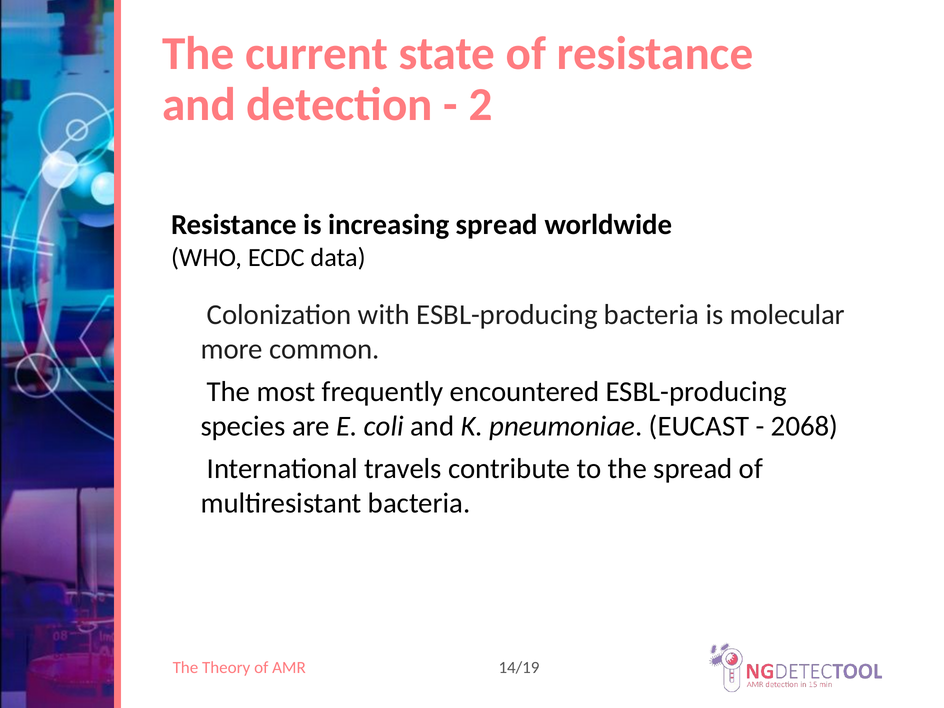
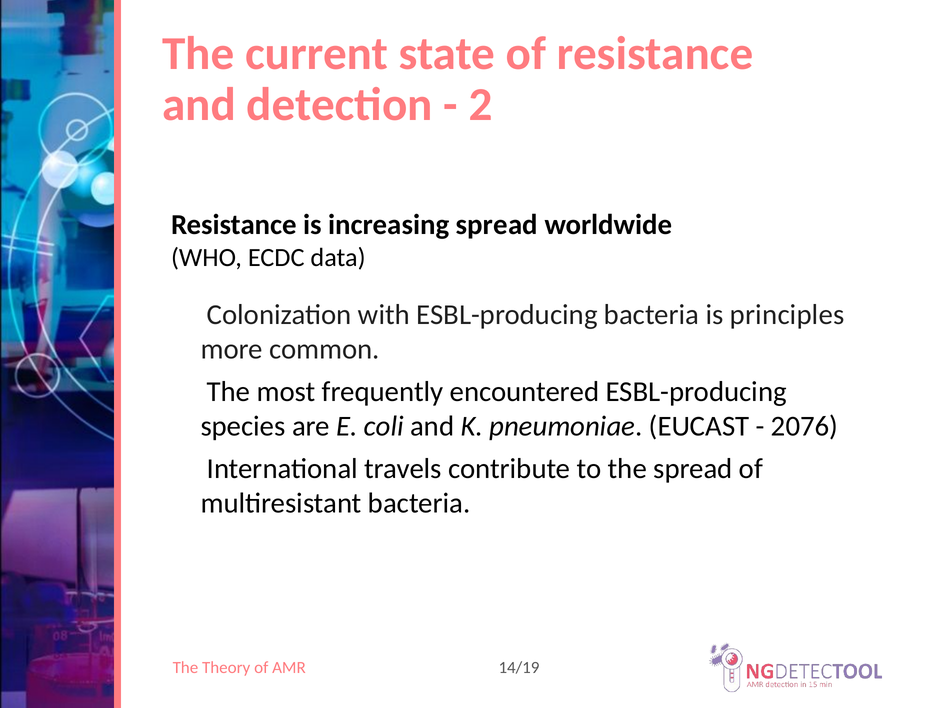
molecular: molecular -> principles
2068: 2068 -> 2076
